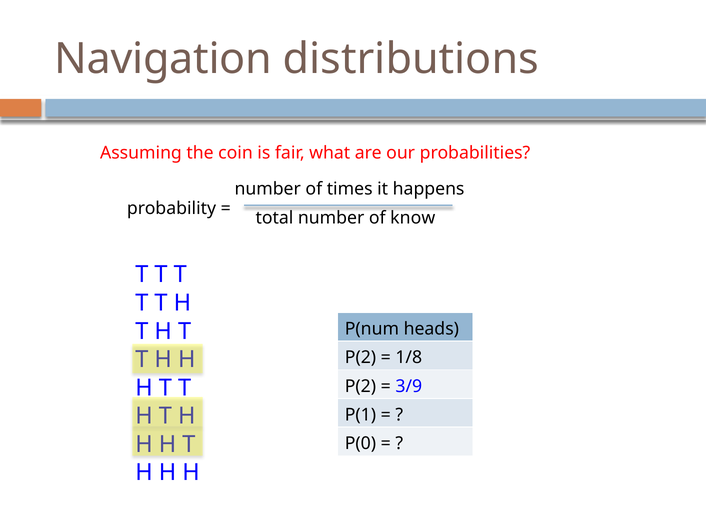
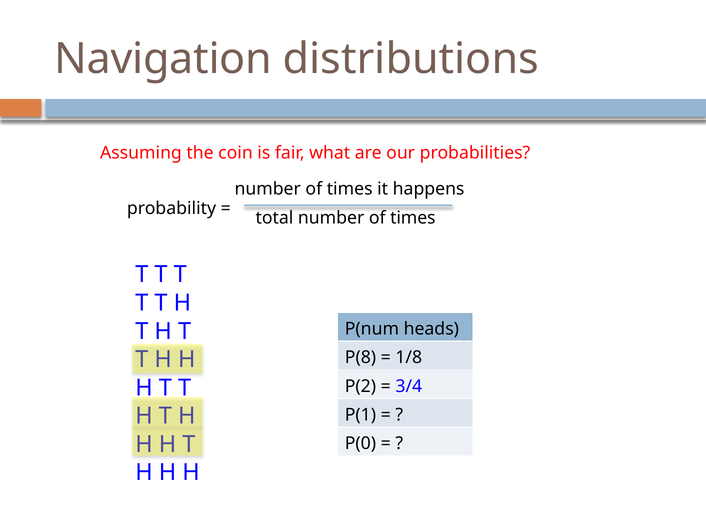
total number of know: know -> times
P(2 at (361, 357): P(2 -> P(8
3/9: 3/9 -> 3/4
